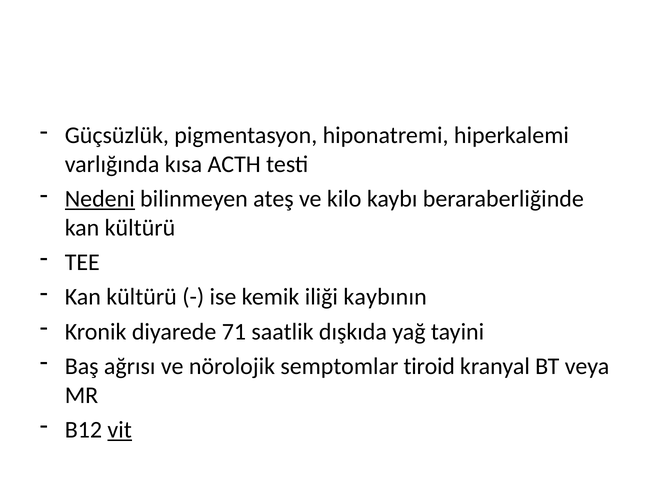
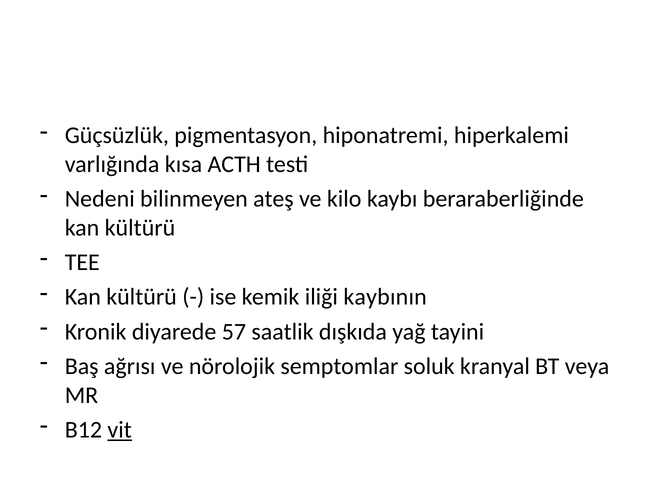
Nedeni underline: present -> none
71: 71 -> 57
tiroid: tiroid -> soluk
